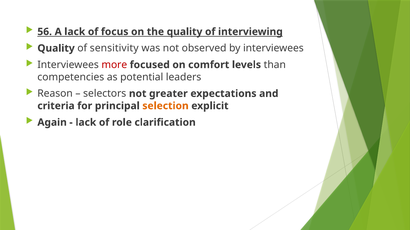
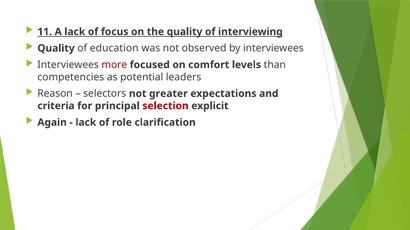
56: 56 -> 11
sensitivity: sensitivity -> education
selection colour: orange -> red
